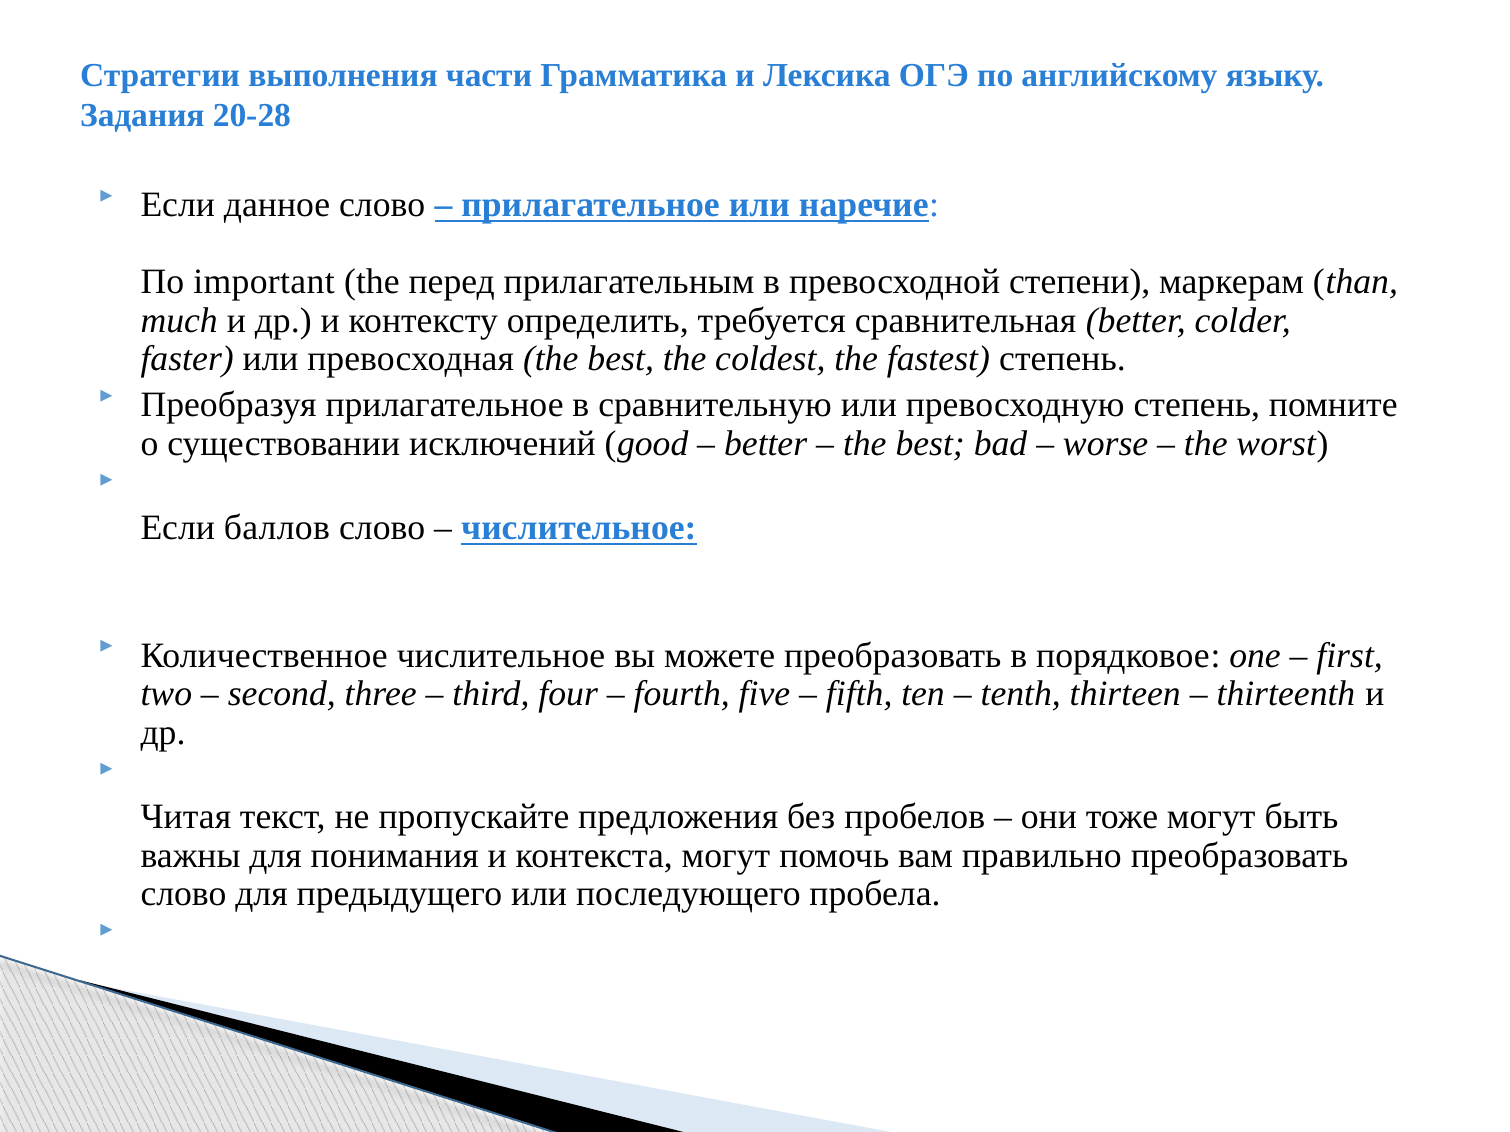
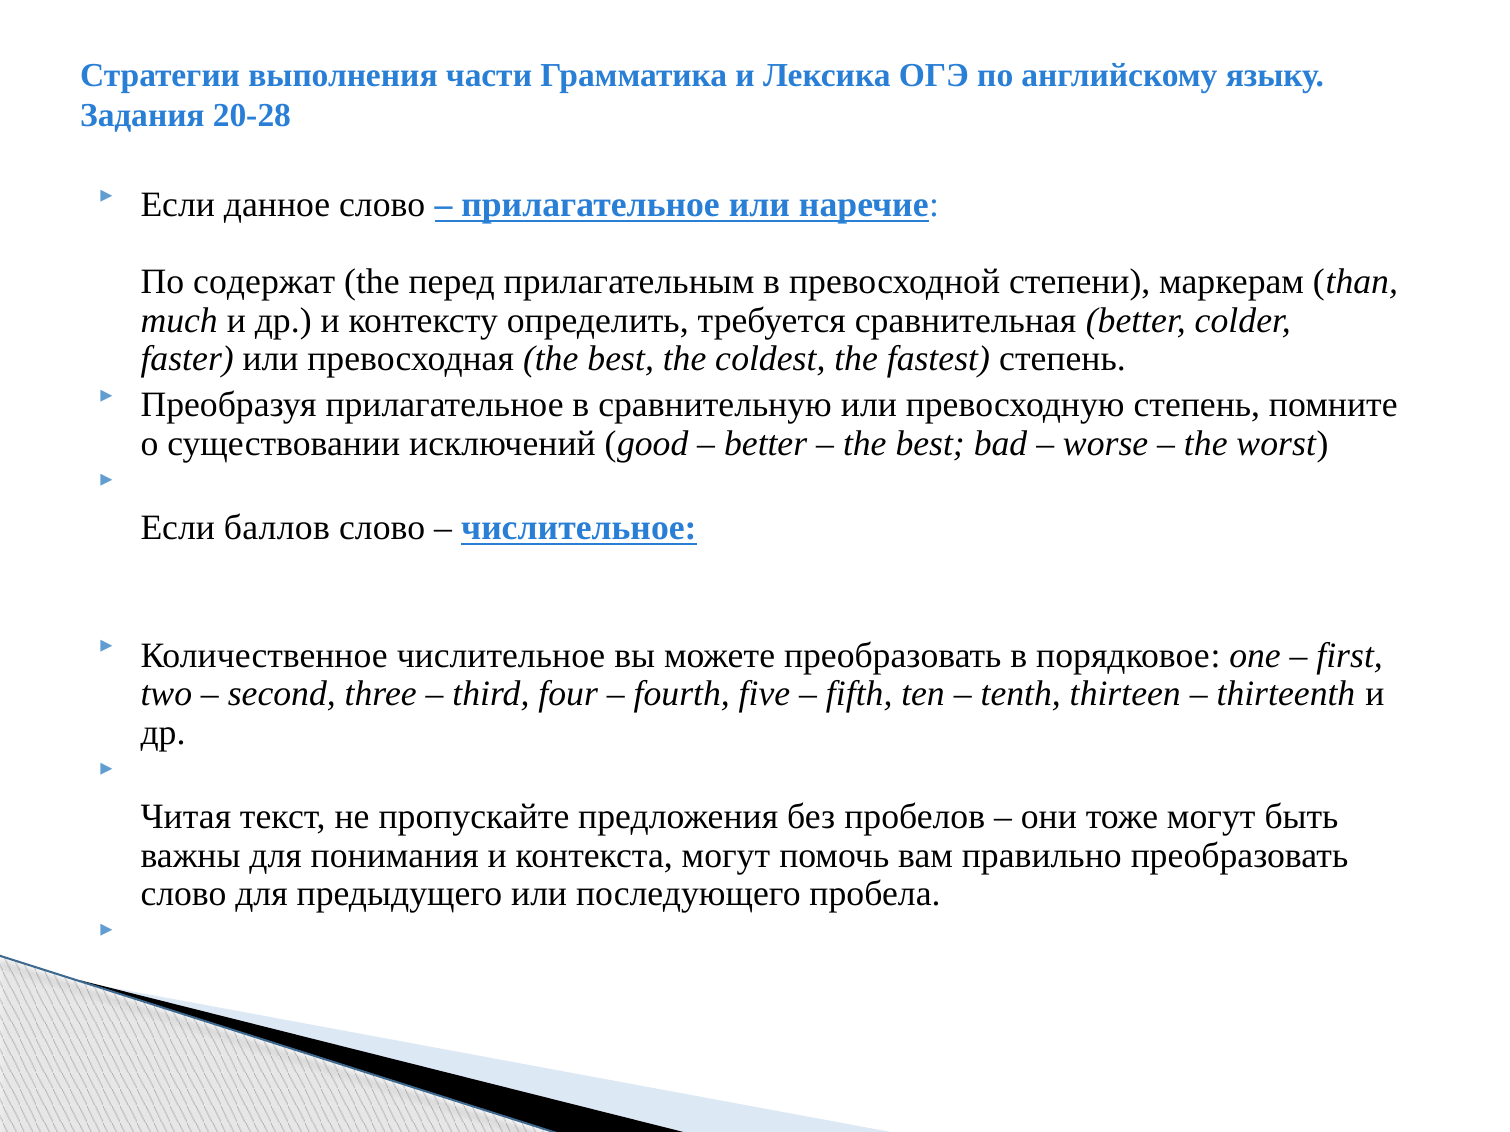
important: important -> содержат
